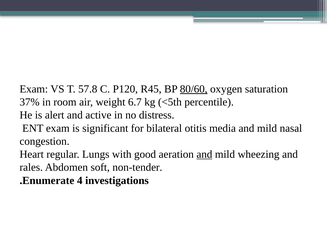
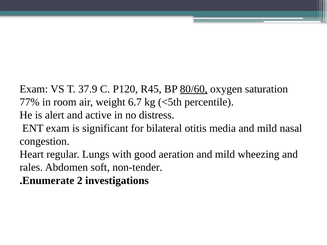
57.8: 57.8 -> 37.9
37%: 37% -> 77%
and at (204, 154) underline: present -> none
4: 4 -> 2
